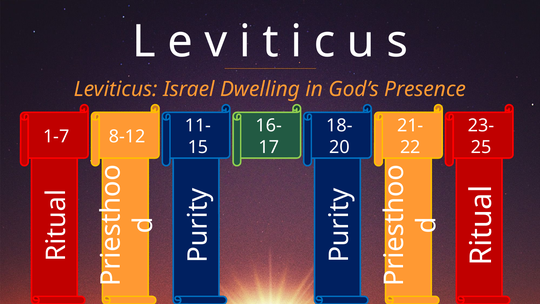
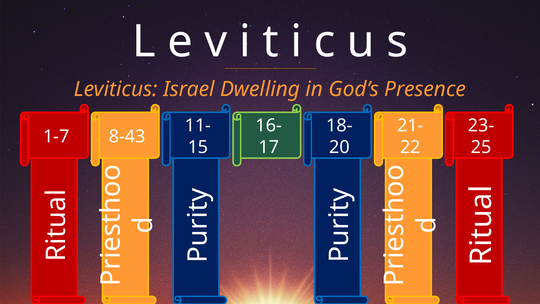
8-12: 8-12 -> 8-43
